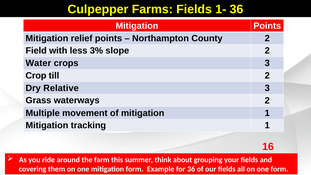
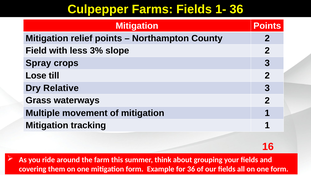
Water: Water -> Spray
Crop: Crop -> Lose
